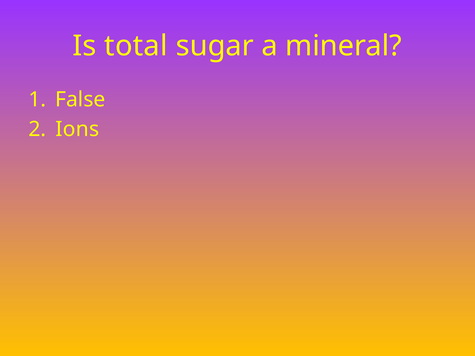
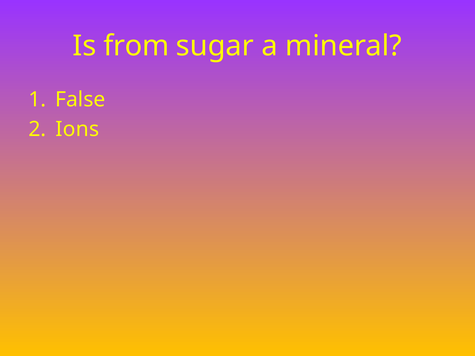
total: total -> from
